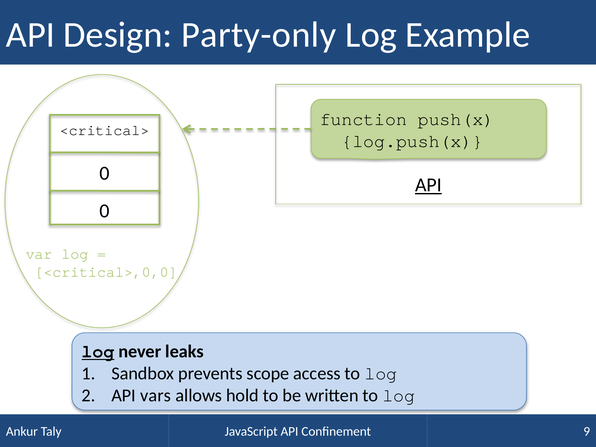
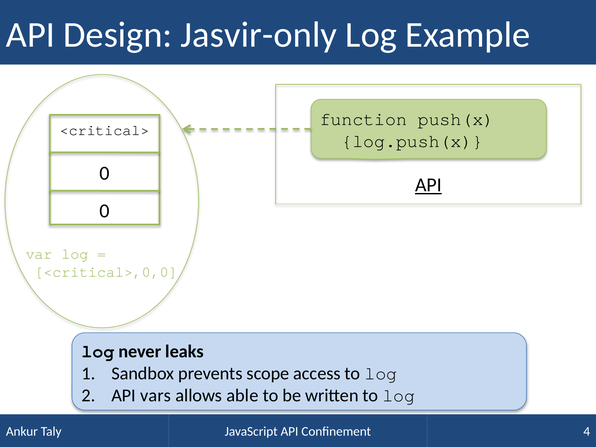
Party-only: Party-only -> Jasvir-only
log at (98, 352) underline: present -> none
allows hold: hold -> able
9: 9 -> 4
